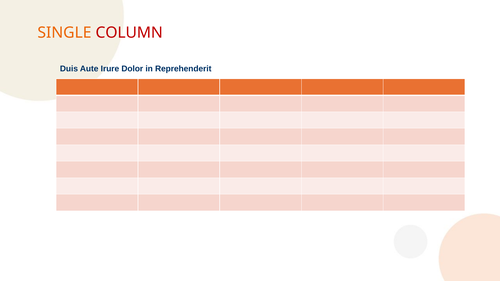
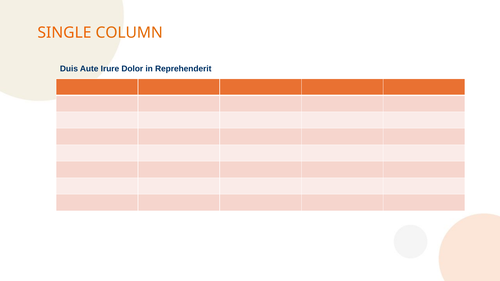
COLUMN colour: red -> orange
